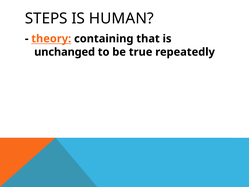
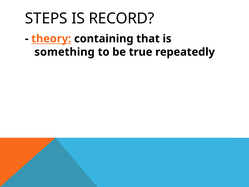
HUMAN: HUMAN -> RECORD
unchanged: unchanged -> something
